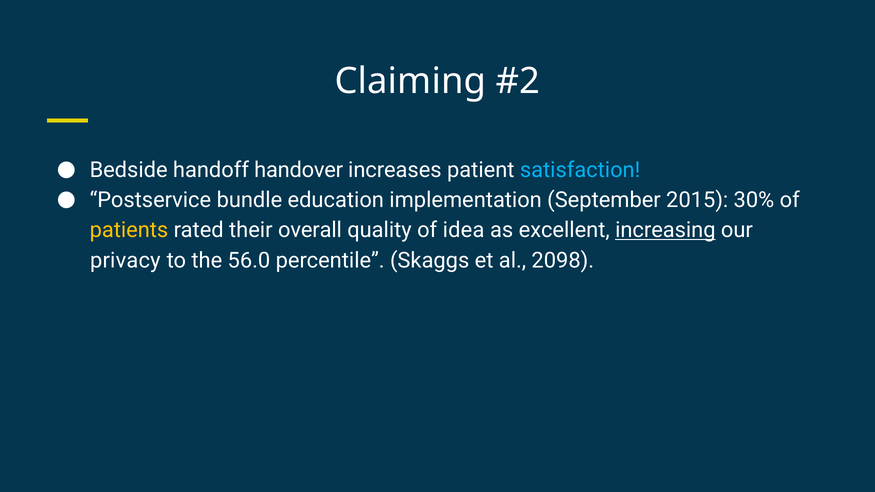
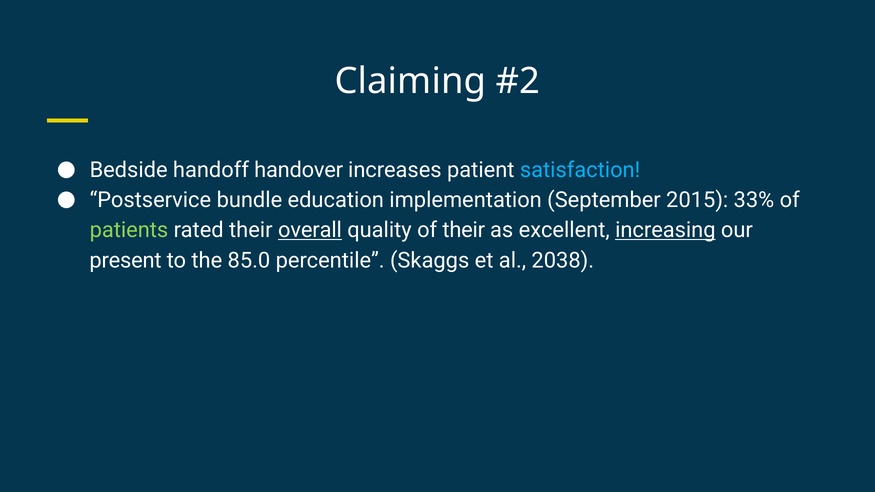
30%: 30% -> 33%
patients colour: yellow -> light green
overall underline: none -> present
of idea: idea -> their
privacy: privacy -> present
56.0: 56.0 -> 85.0
2098: 2098 -> 2038
